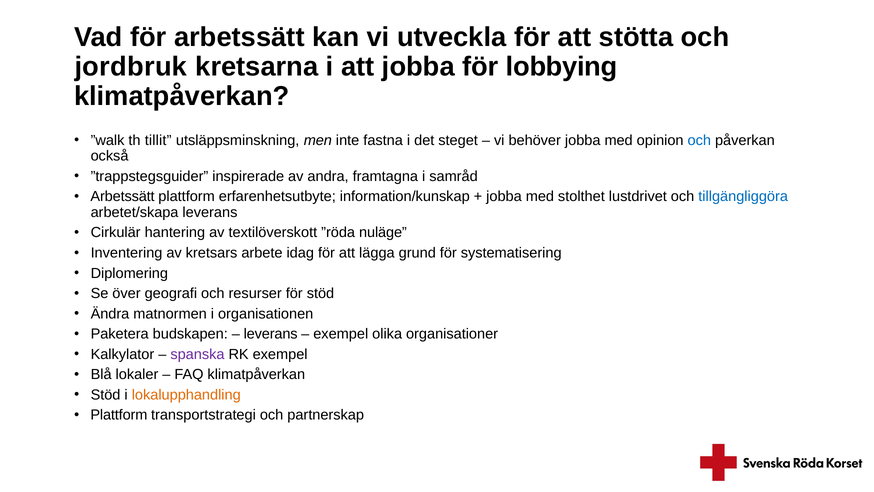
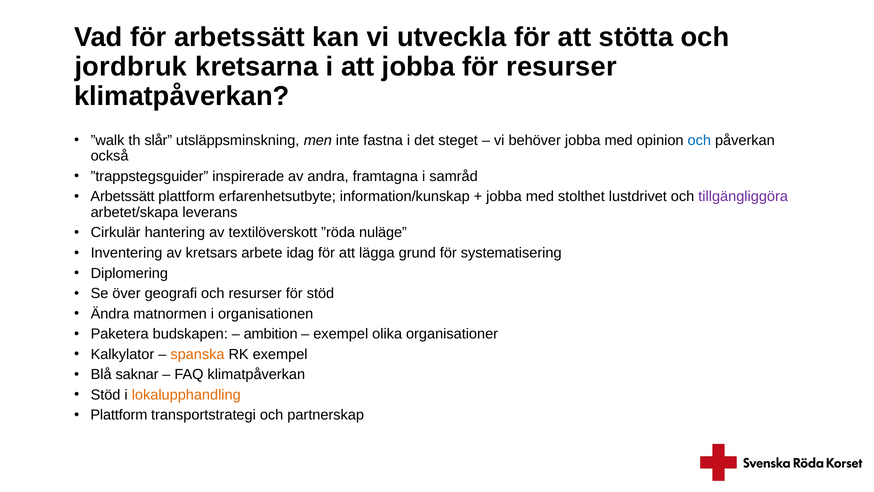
för lobbying: lobbying -> resurser
tillit: tillit -> slår
tillgängliggöra colour: blue -> purple
leverans at (271, 334): leverans -> ambition
spanska colour: purple -> orange
lokaler: lokaler -> saknar
